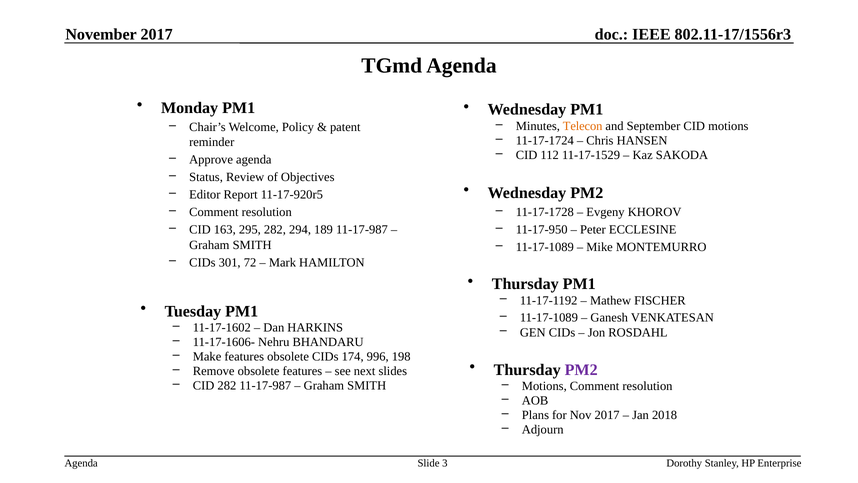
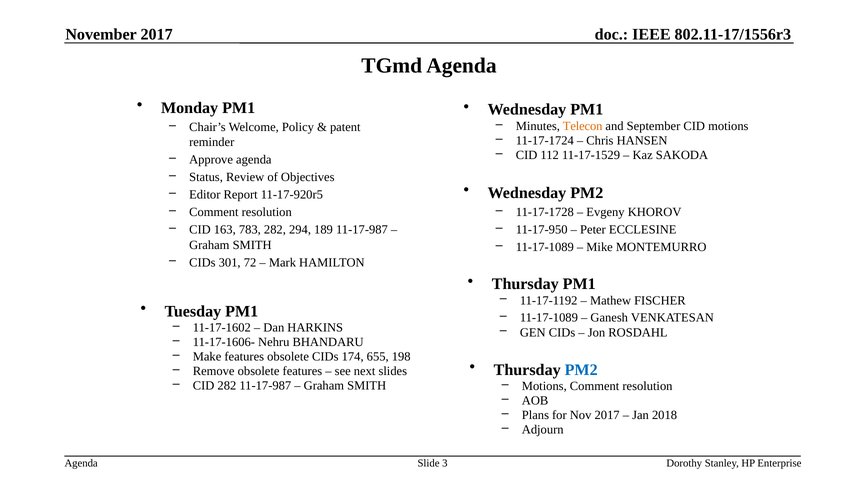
295: 295 -> 783
996: 996 -> 655
PM2 at (581, 370) colour: purple -> blue
